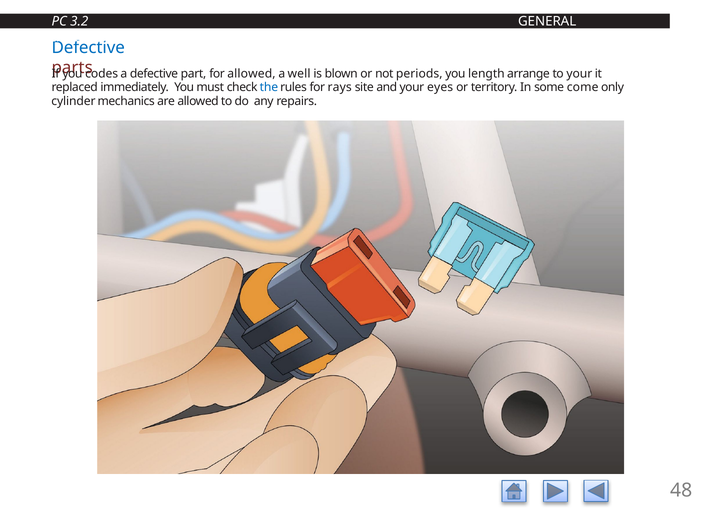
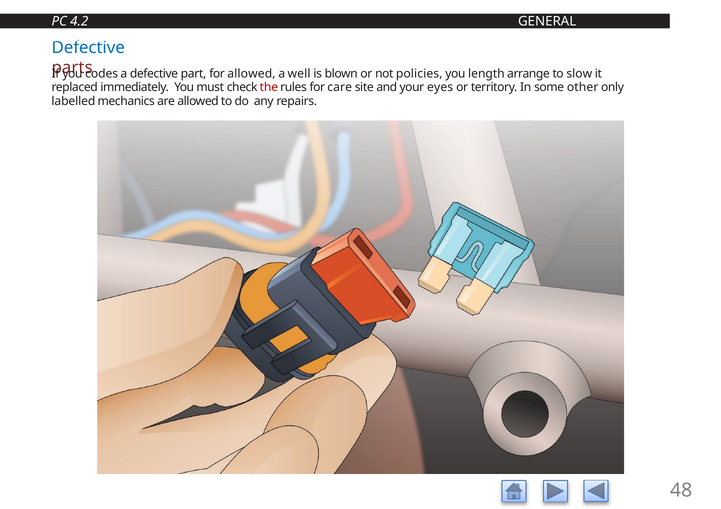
3.2: 3.2 -> 4.2
periods: periods -> policies
to your: your -> slow
the colour: blue -> red
rays: rays -> care
come: come -> other
cylinder: cylinder -> labelled
